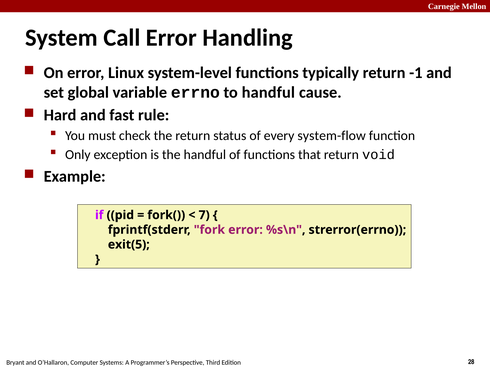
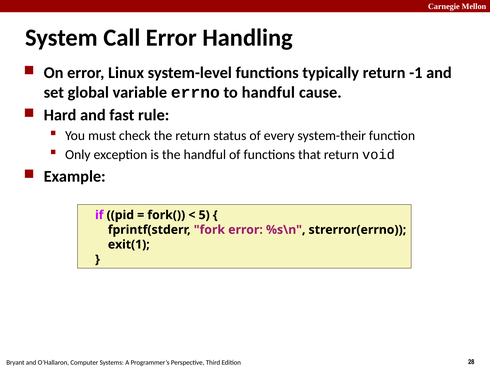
system-flow: system-flow -> system-their
7: 7 -> 5
exit(5: exit(5 -> exit(1
